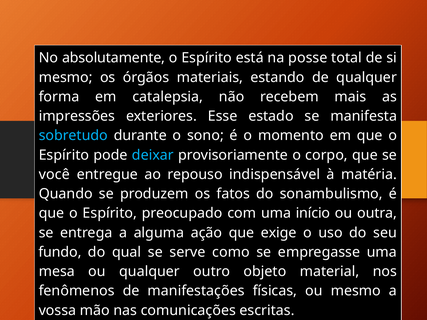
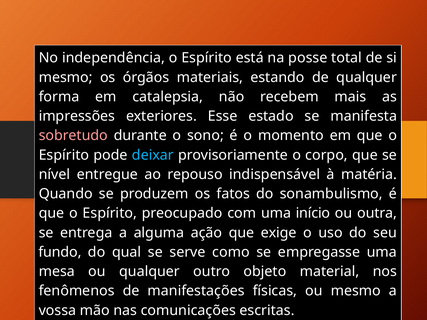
absolutamente: absolutamente -> independência
sobretudo colour: light blue -> pink
você: você -> nível
